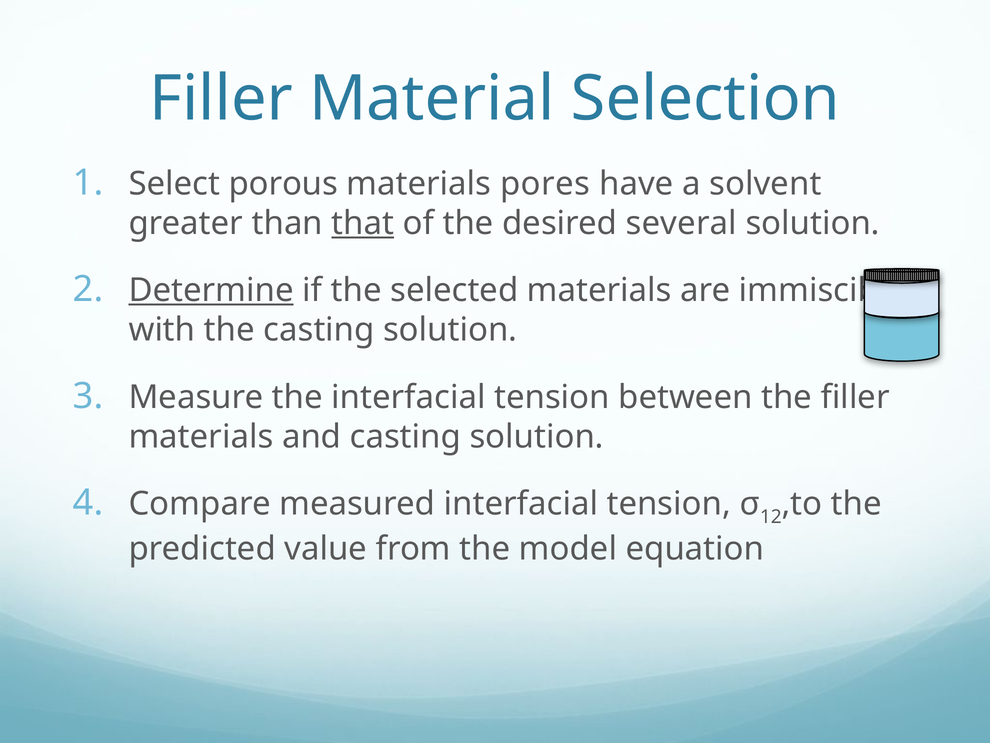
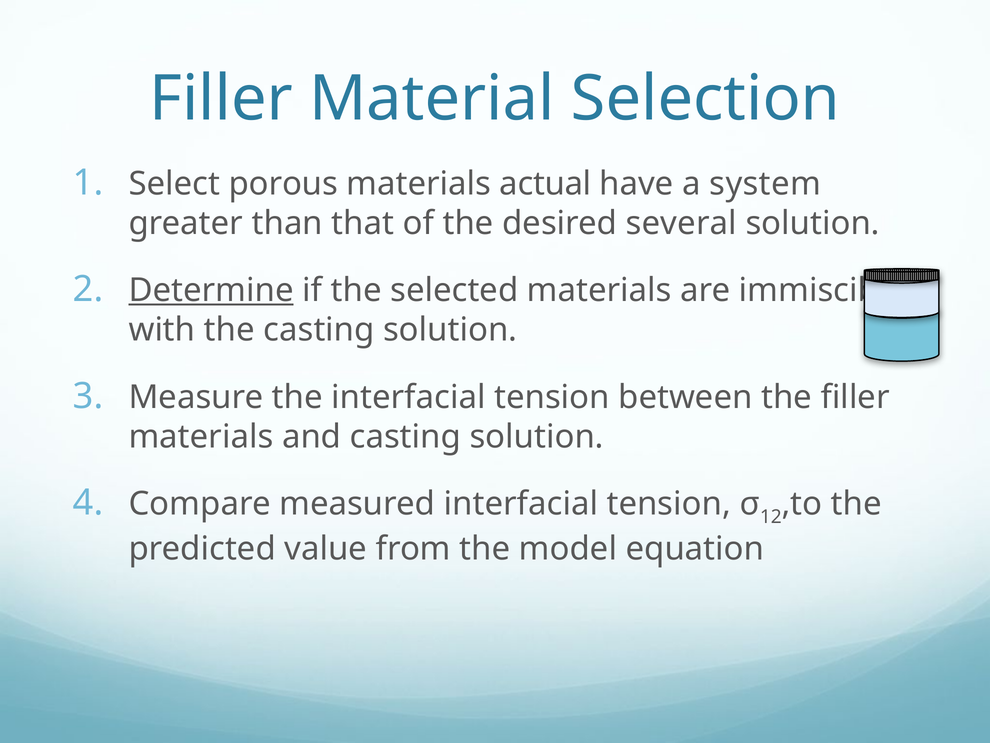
pores: pores -> actual
solvent: solvent -> system
that underline: present -> none
